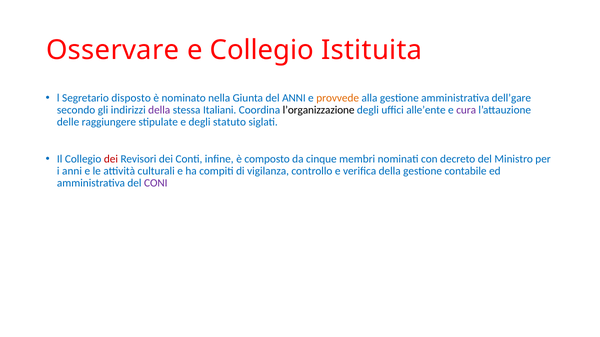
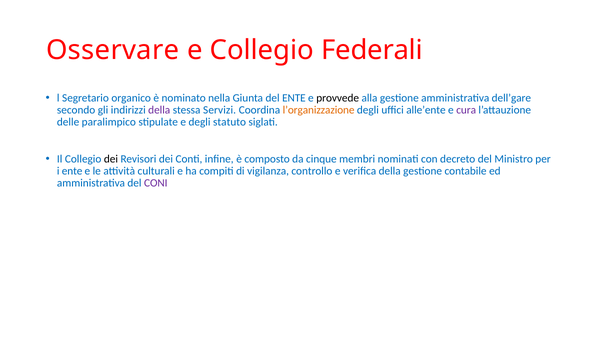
Istituita: Istituita -> Federali
disposto: disposto -> organico
del ANNI: ANNI -> ENTE
provvede colour: orange -> black
Italiani: Italiani -> Servizi
l’organizzazione colour: black -> orange
raggiungere: raggiungere -> paralimpico
dei at (111, 159) colour: red -> black
i anni: anni -> ente
